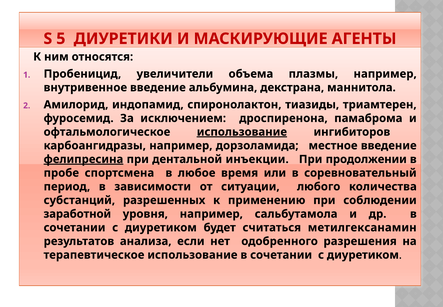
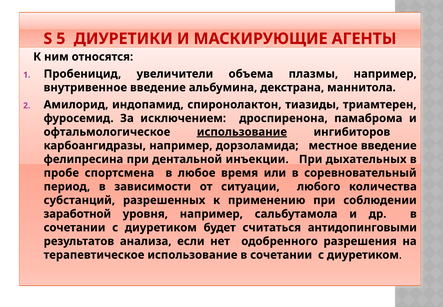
фелипресина underline: present -> none
продолжении: продолжении -> дыхательных
метилгексанамин: метилгексанамин -> антидопинговыми
